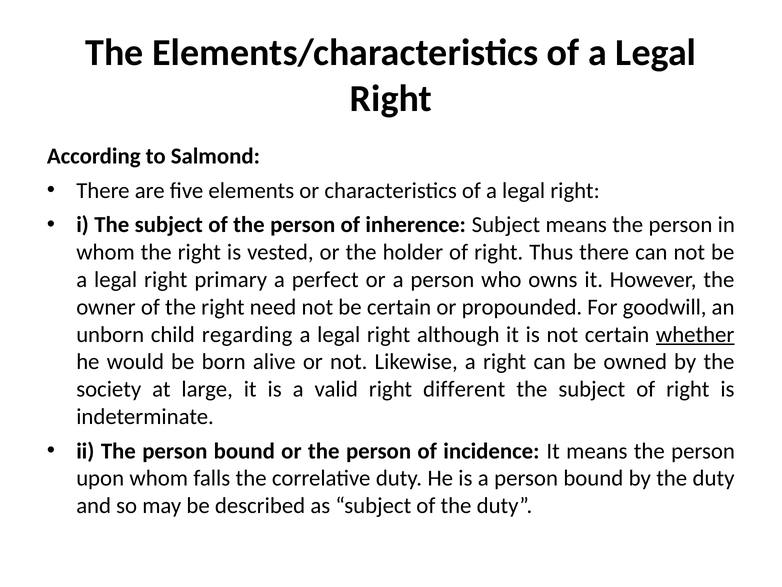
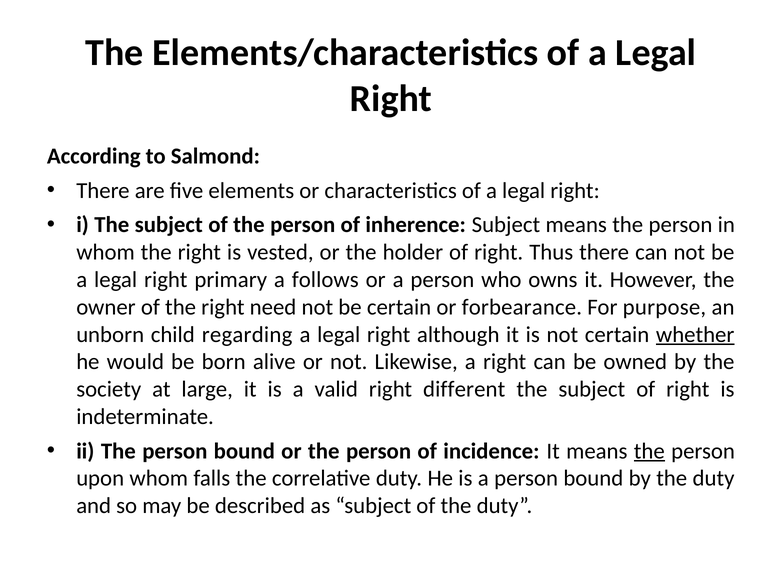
perfect: perfect -> follows
propounded: propounded -> forbearance
goodwill: goodwill -> purpose
the at (649, 451) underline: none -> present
